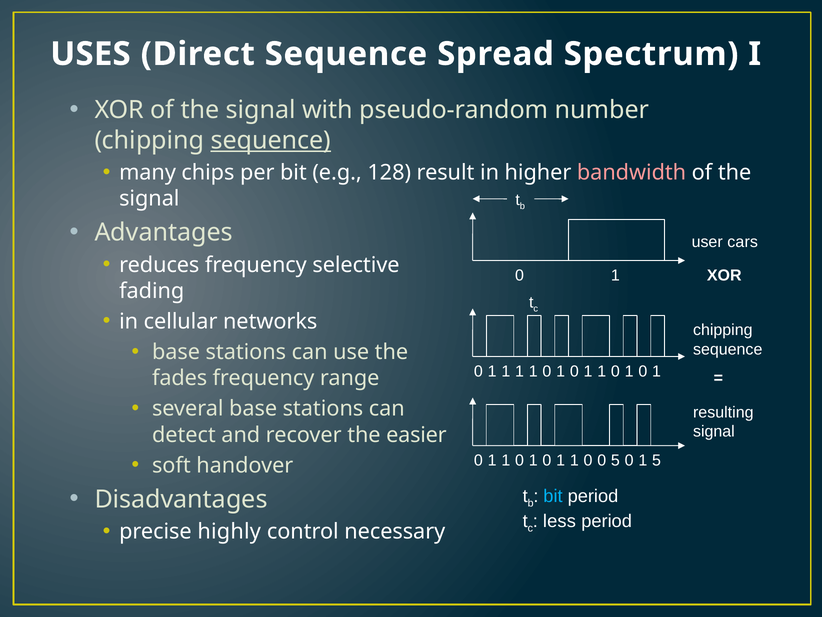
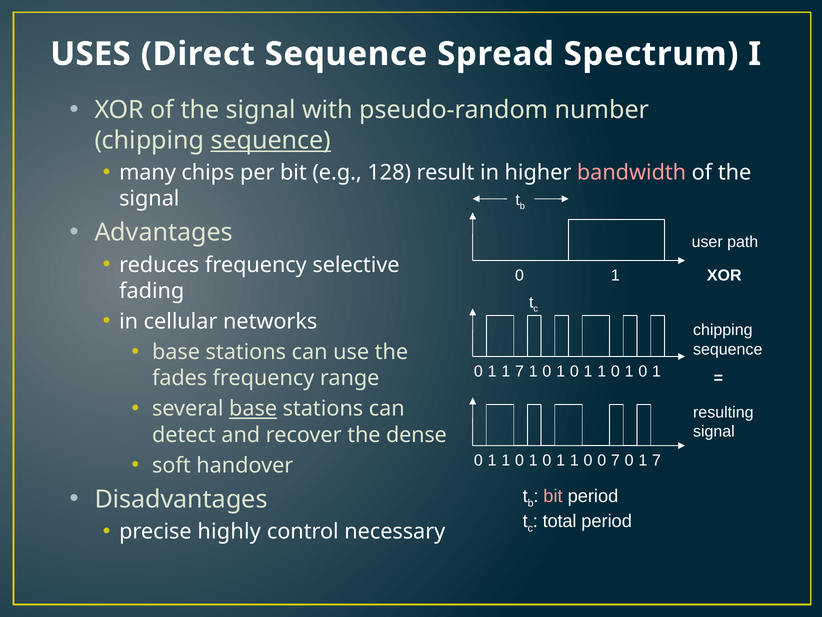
cars: cars -> path
1 at (520, 371): 1 -> 7
base at (253, 409) underline: none -> present
easier: easier -> dense
0 0 5: 5 -> 7
1 0 5: 5 -> 7
bit at (553, 496) colour: light blue -> pink
less: less -> total
